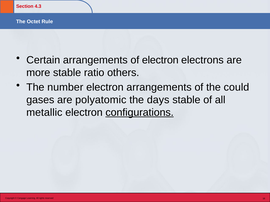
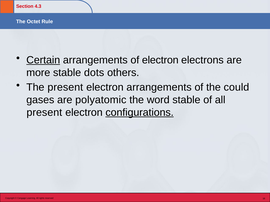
Certain underline: none -> present
ratio: ratio -> dots
The number: number -> present
days: days -> word
metallic at (44, 113): metallic -> present
